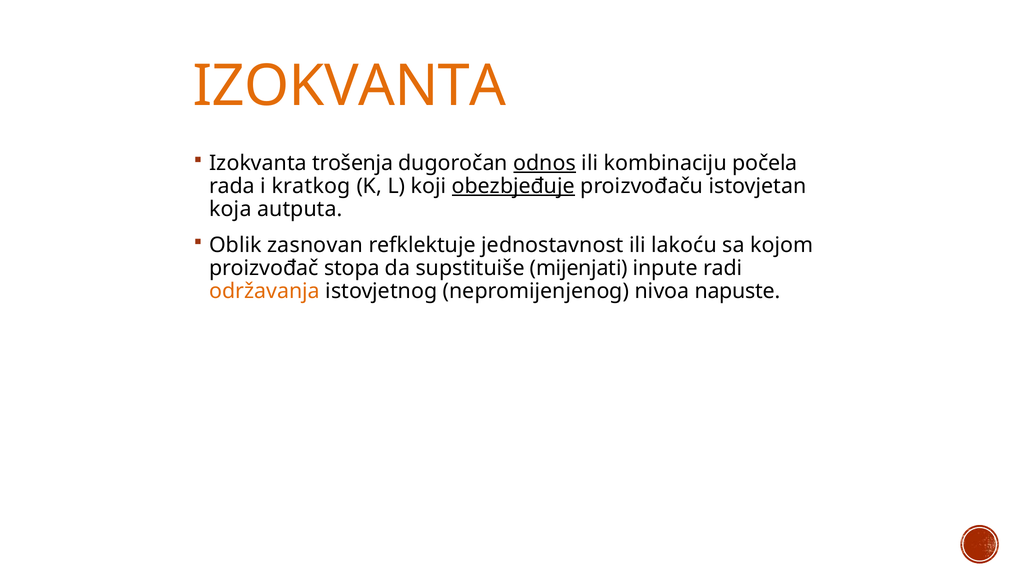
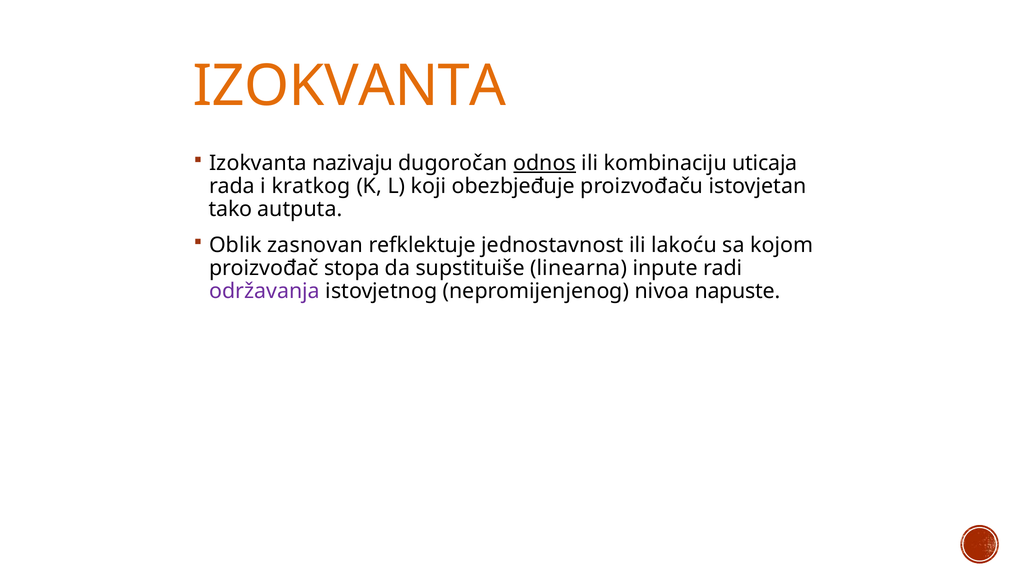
trošenja: trošenja -> nazivaju
počela: počela -> uticaja
obezbjeđuje underline: present -> none
koja: koja -> tako
mijenjati: mijenjati -> linearna
održavanja colour: orange -> purple
